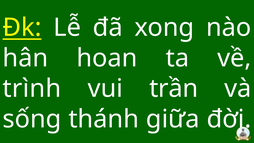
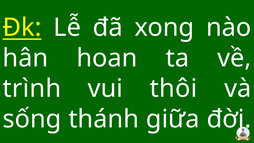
trần: trần -> thôi
